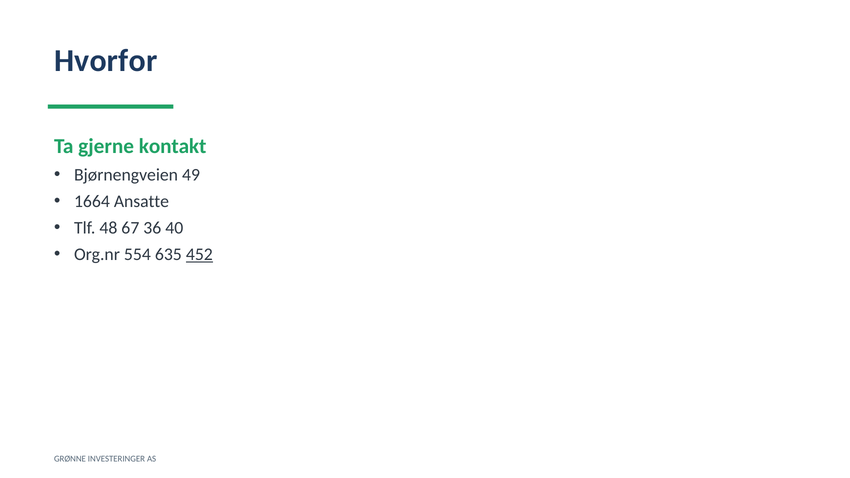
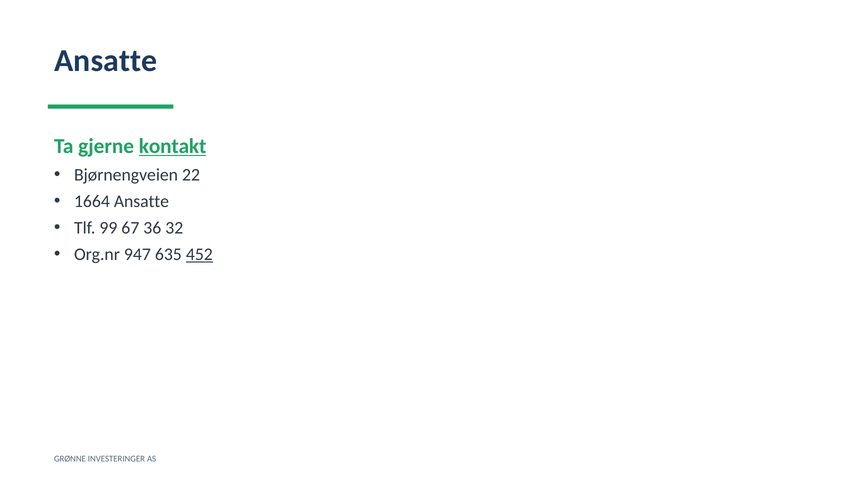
Hvorfor at (106, 61): Hvorfor -> Ansatte
kontakt underline: none -> present
49: 49 -> 22
48: 48 -> 99
40: 40 -> 32
554: 554 -> 947
